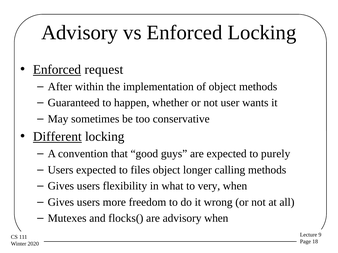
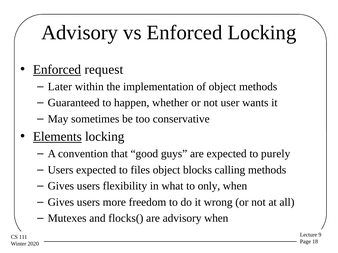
After: After -> Later
Different: Different -> Elements
longer: longer -> blocks
very: very -> only
